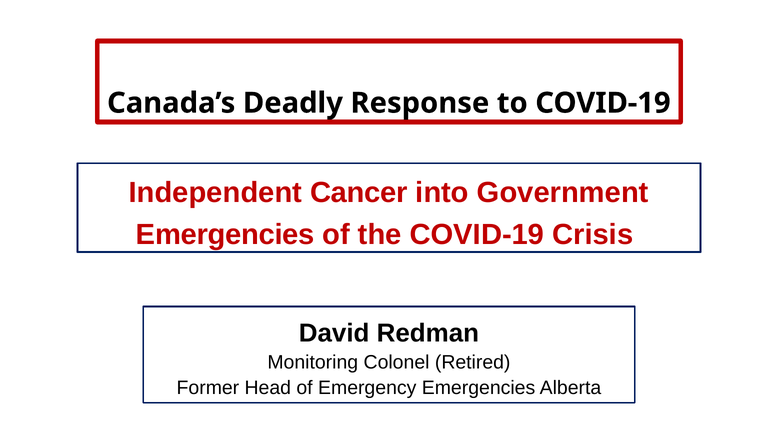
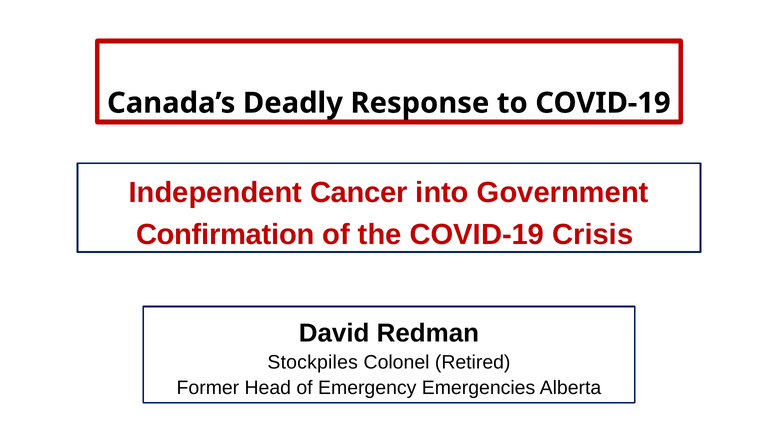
Emergencies at (225, 235): Emergencies -> Confirmation
Monitoring: Monitoring -> Stockpiles
